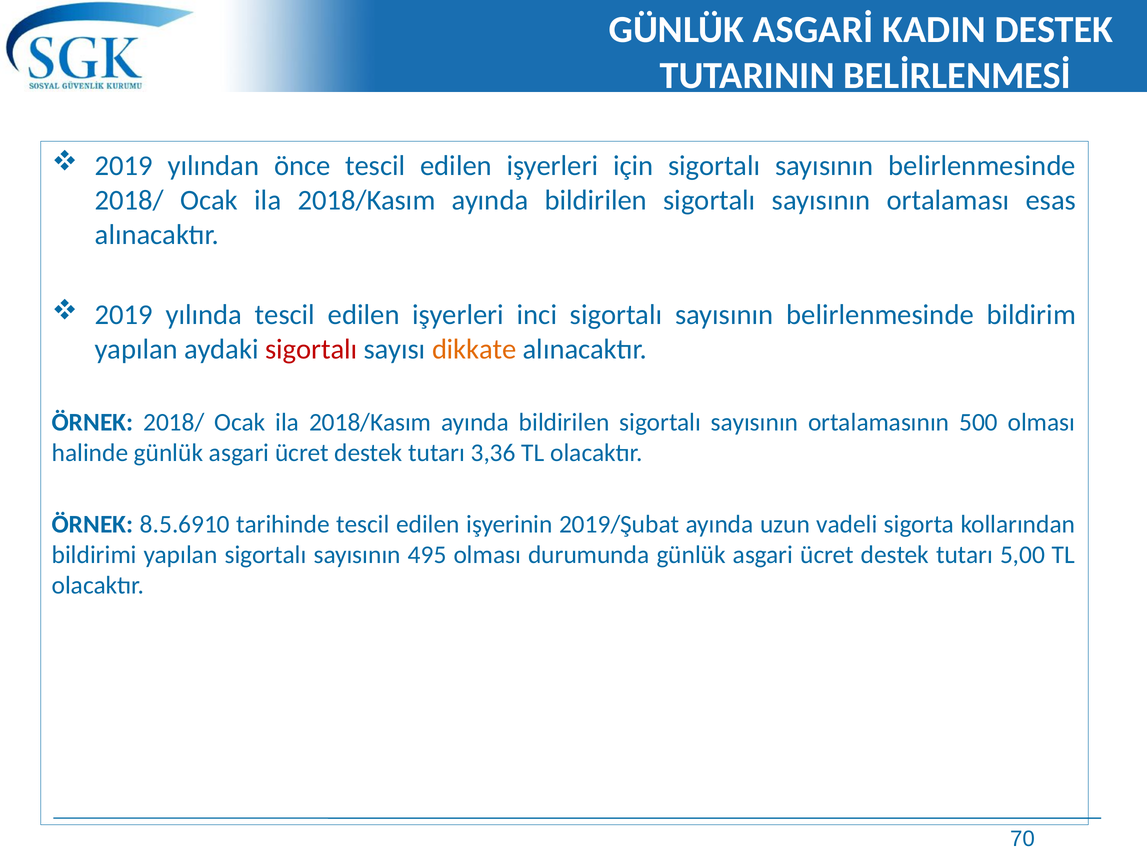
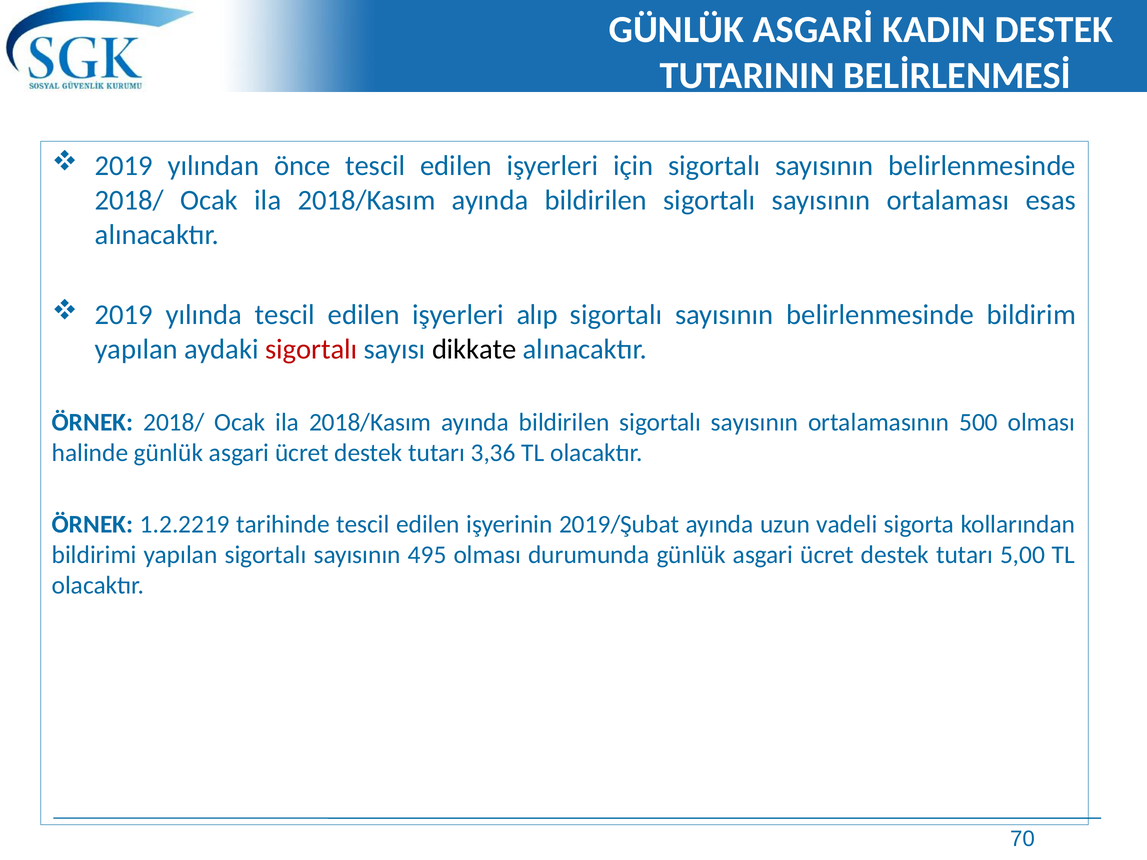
inci: inci -> alıp
dikkate colour: orange -> black
8.5.6910: 8.5.6910 -> 1.2.2219
